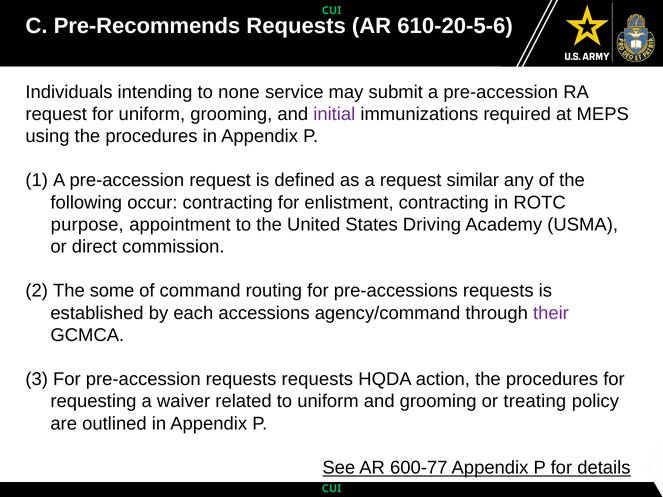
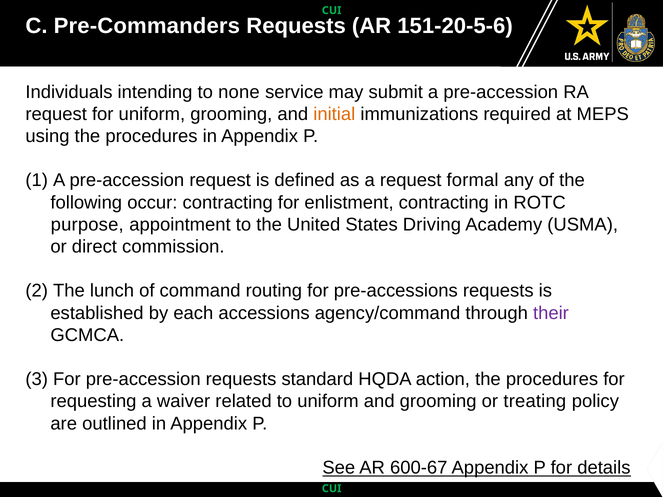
Pre-Recommends: Pre-Recommends -> Pre-Commanders
610-20-5-6: 610-20-5-6 -> 151-20-5-6
initial colour: purple -> orange
similar: similar -> formal
some: some -> lunch
requests requests: requests -> standard
600-77: 600-77 -> 600-67
